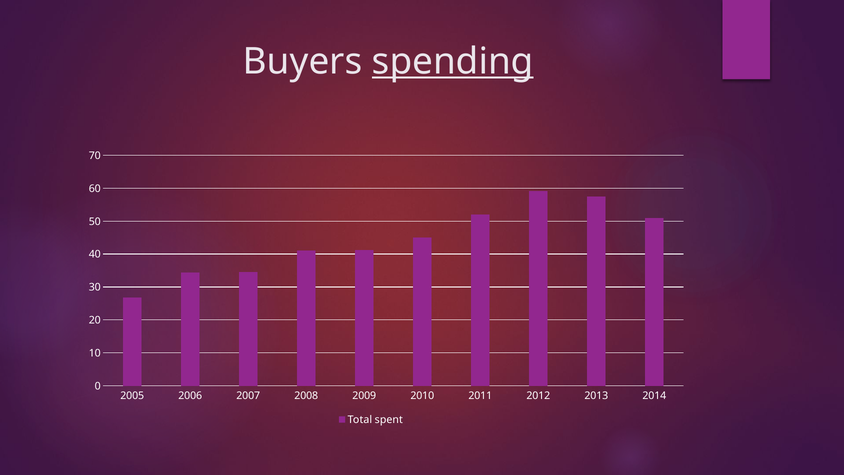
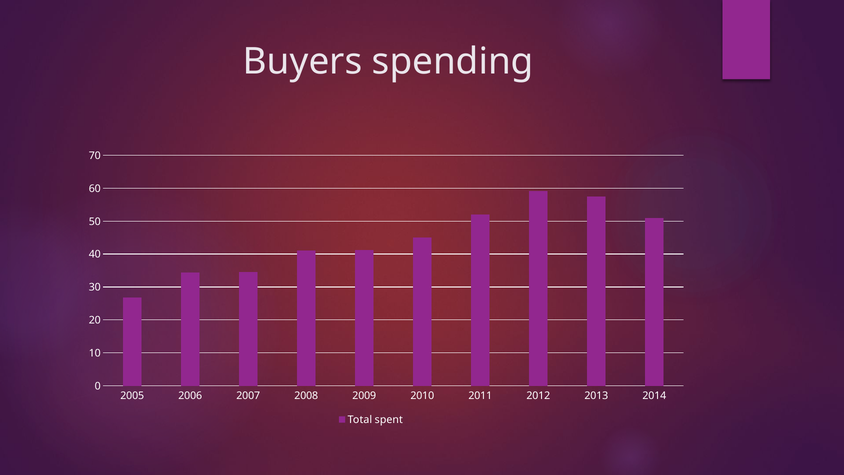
spending underline: present -> none
